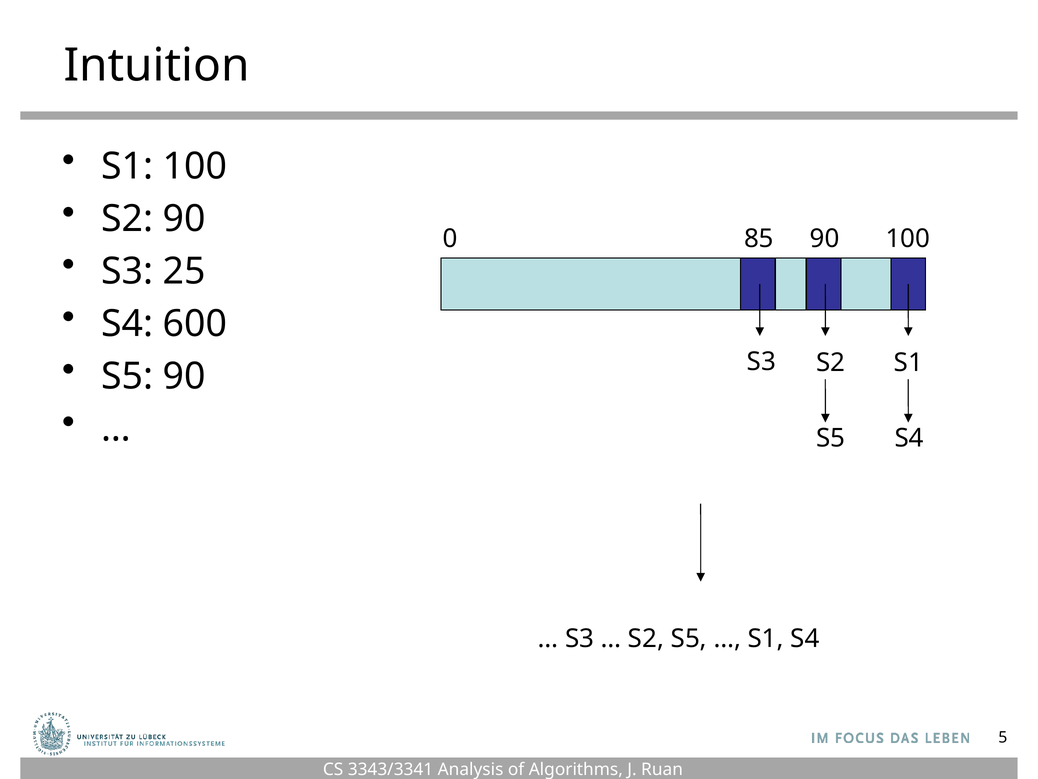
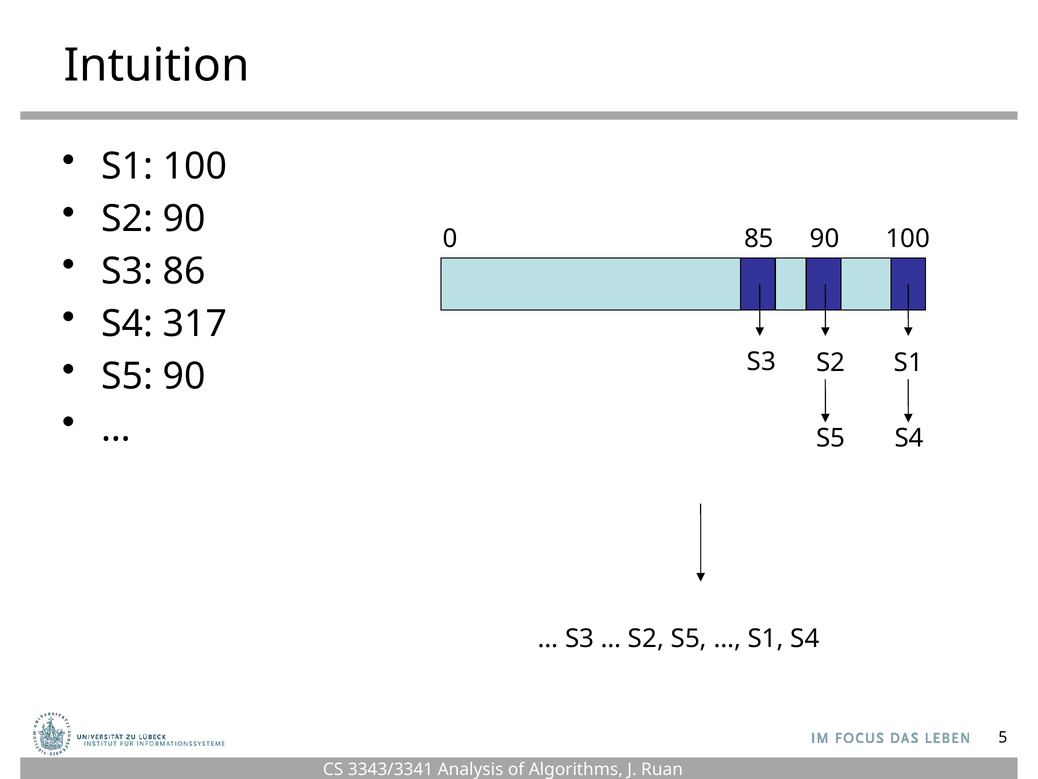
25: 25 -> 86
600: 600 -> 317
